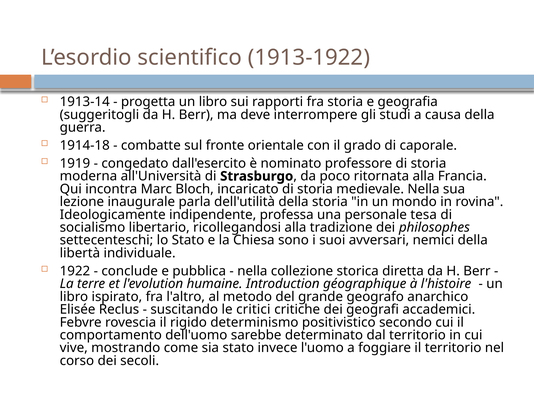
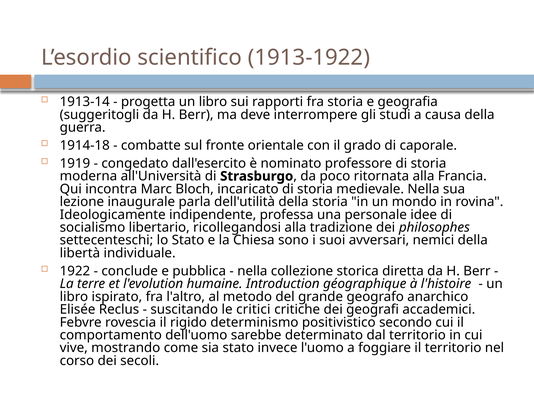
tesa: tesa -> idee
